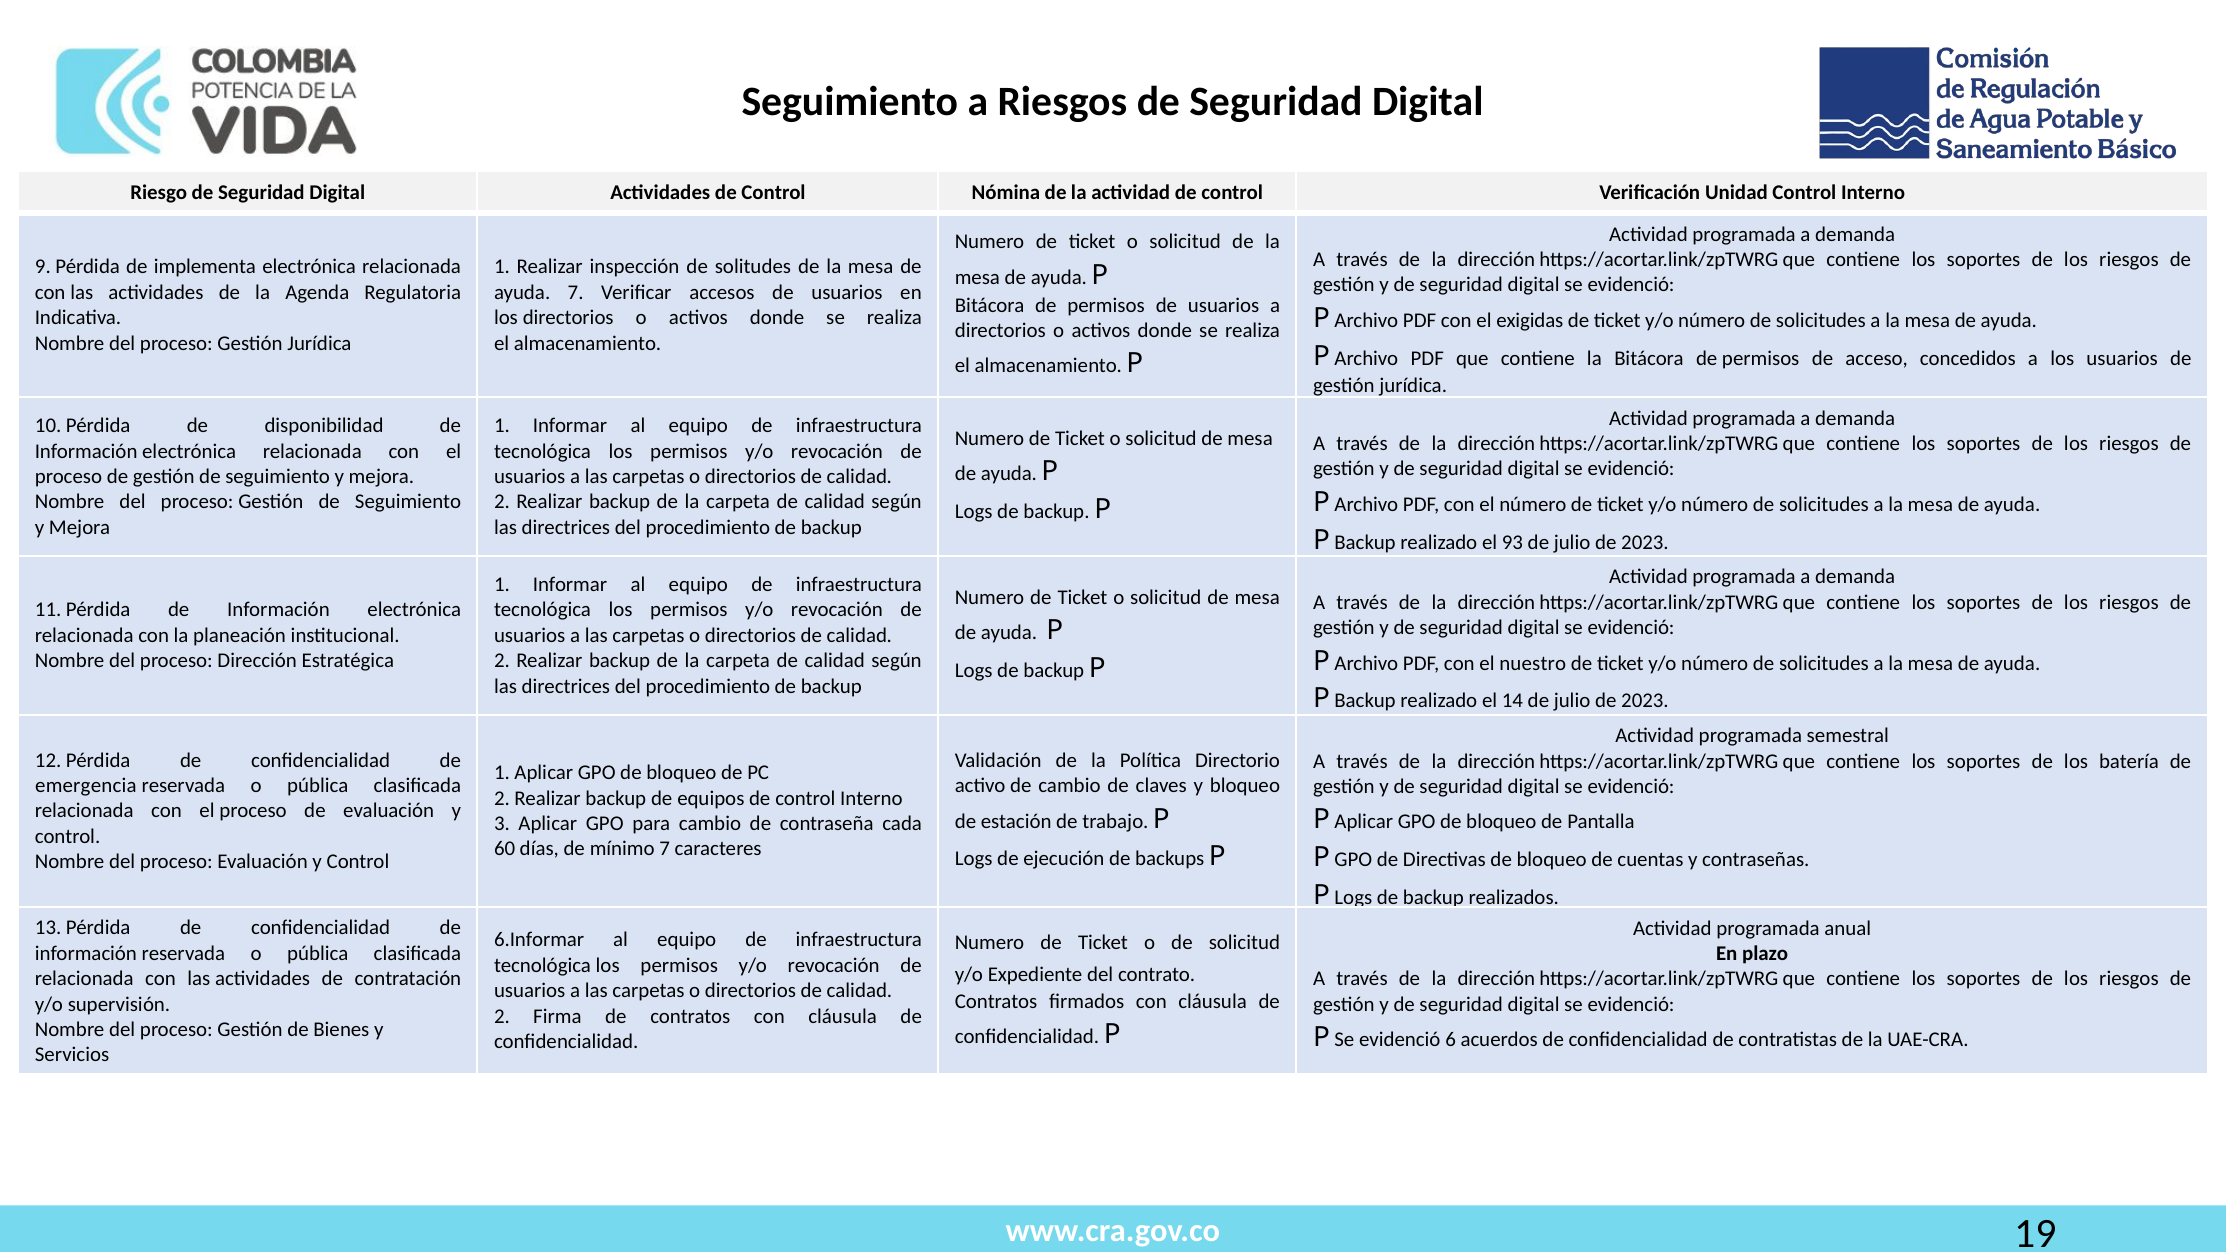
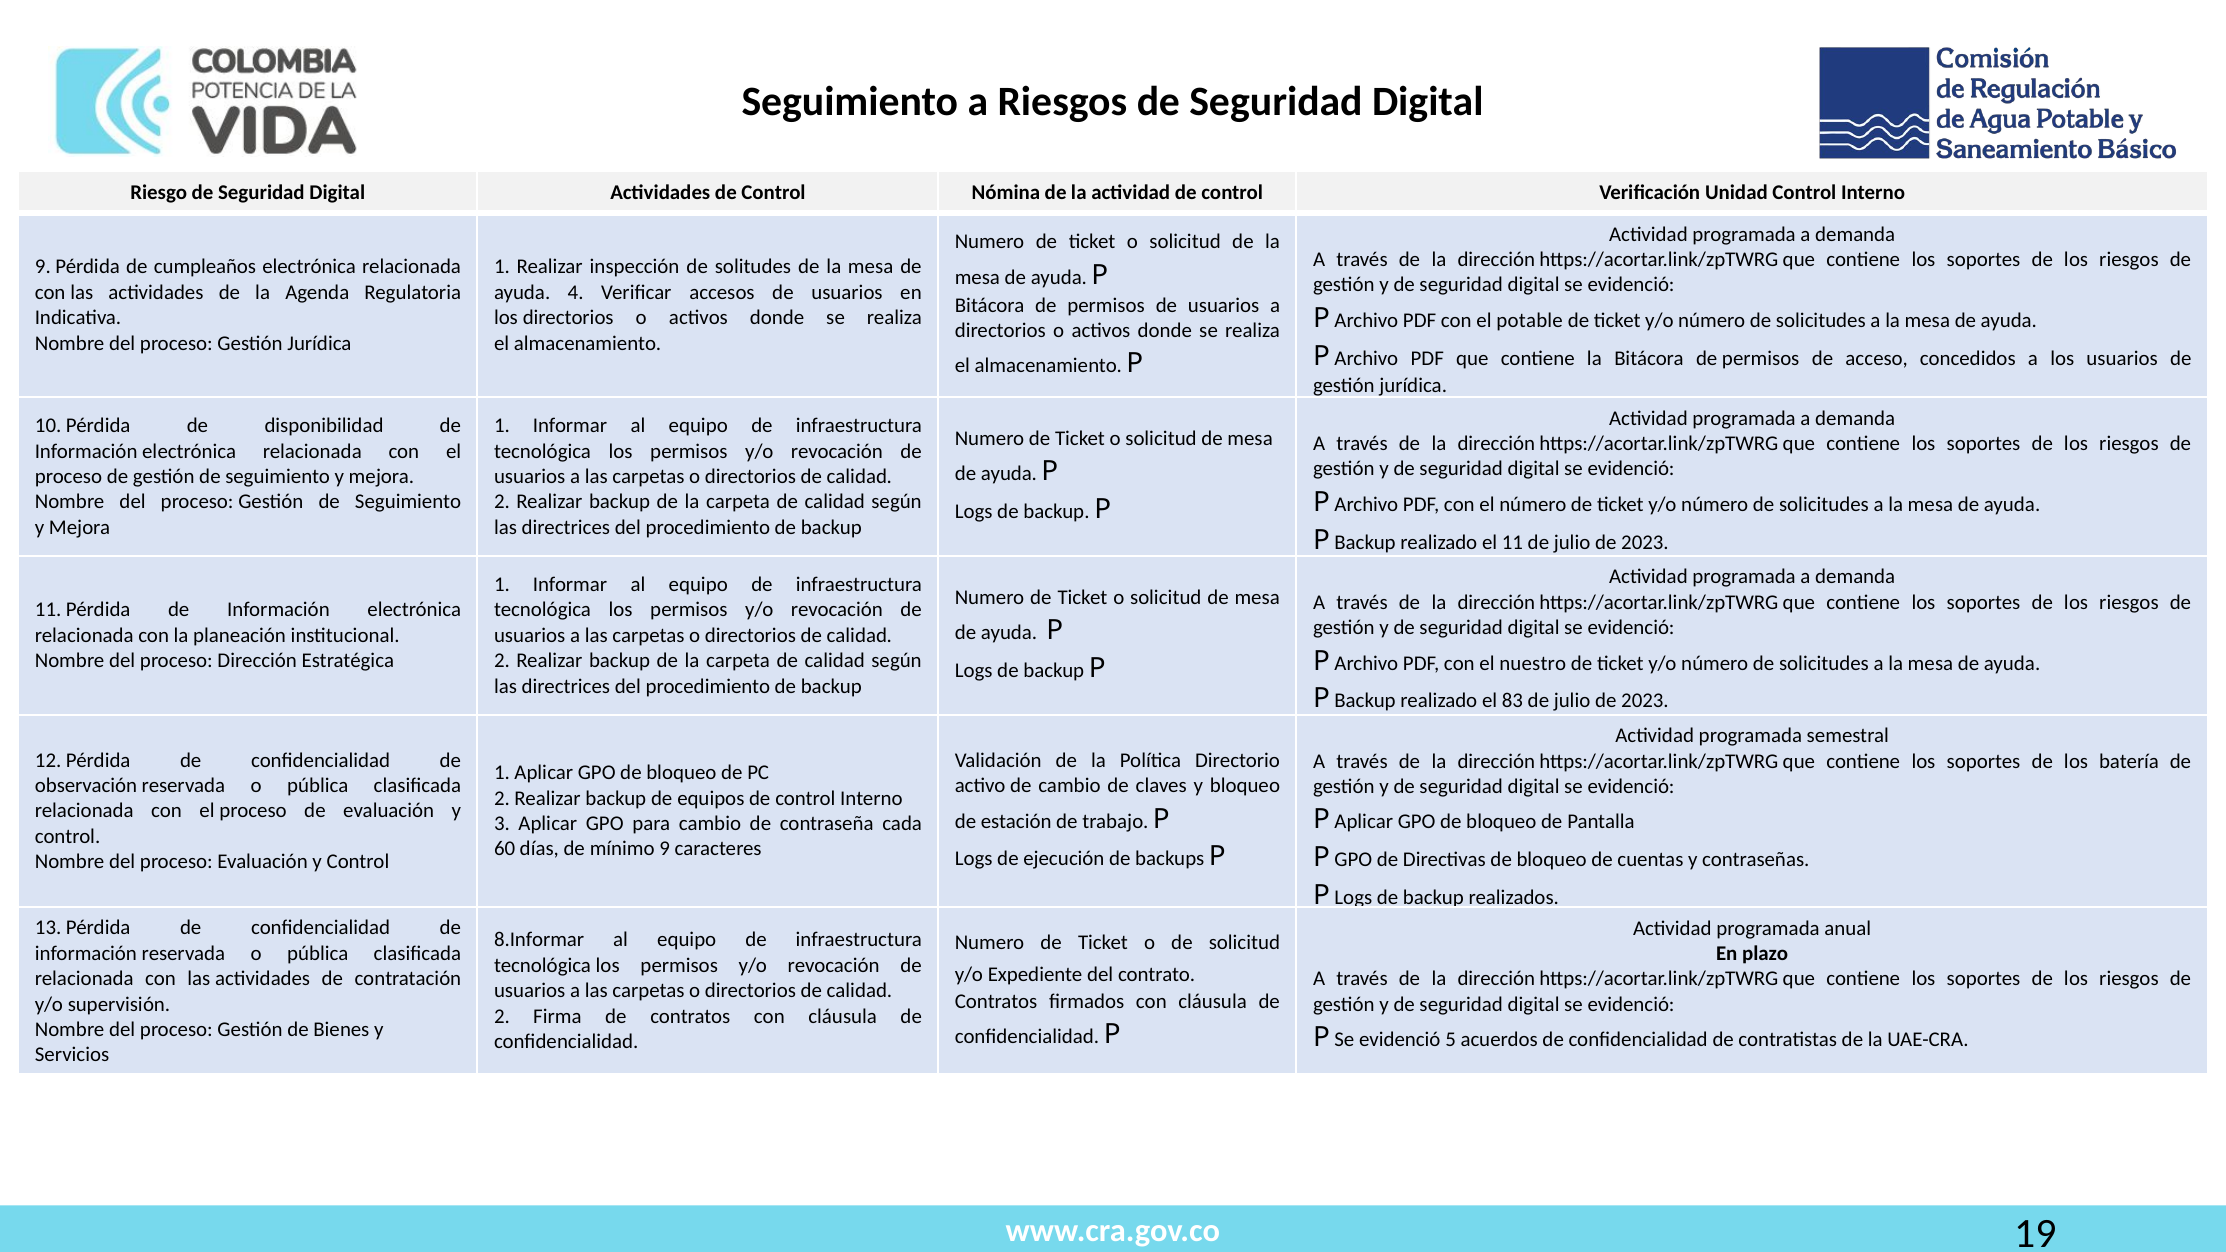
implementa: implementa -> cumpleaños
ayuda 7: 7 -> 4
exigidas: exigidas -> potable
el 93: 93 -> 11
14: 14 -> 83
emergencia: emergencia -> observación
mínimo 7: 7 -> 9
6.Informar: 6.Informar -> 8.Informar
6: 6 -> 5
